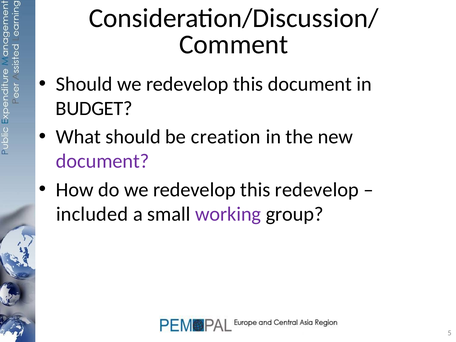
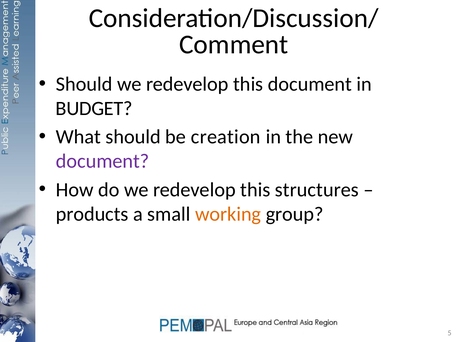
this redevelop: redevelop -> structures
included: included -> products
working colour: purple -> orange
